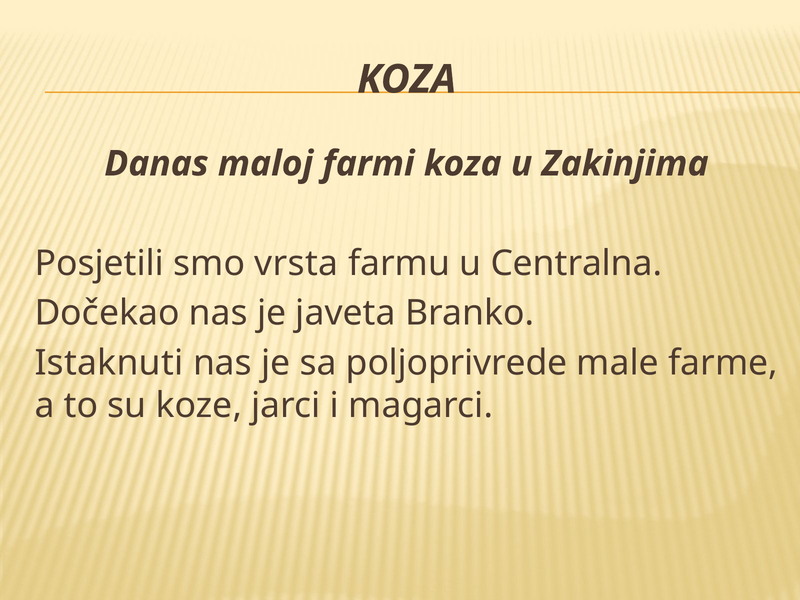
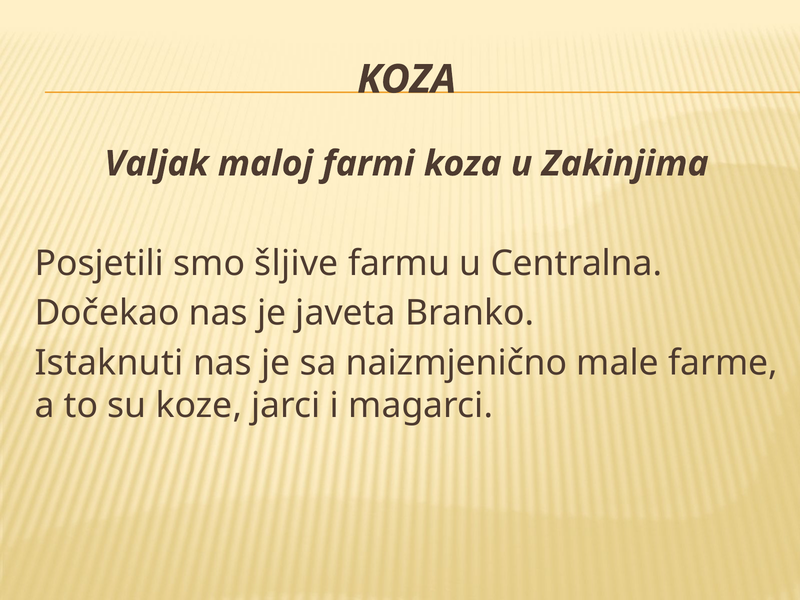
Danas: Danas -> Valjak
vrsta: vrsta -> šljive
poljoprivrede: poljoprivrede -> naizmjenično
